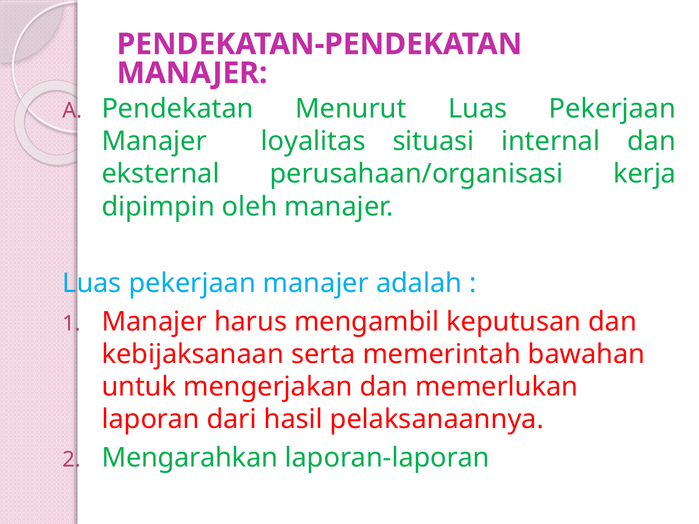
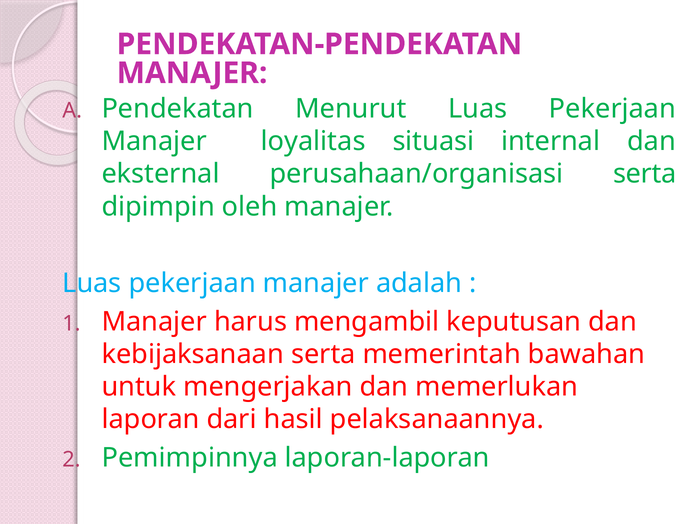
perusahaan/organisasi kerja: kerja -> serta
Mengarahkan: Mengarahkan -> Pemimpinnya
